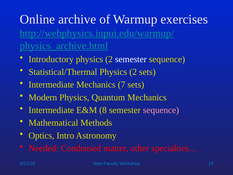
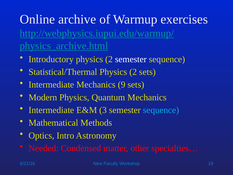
7: 7 -> 9
8: 8 -> 3
sequence at (161, 110) colour: pink -> light blue
